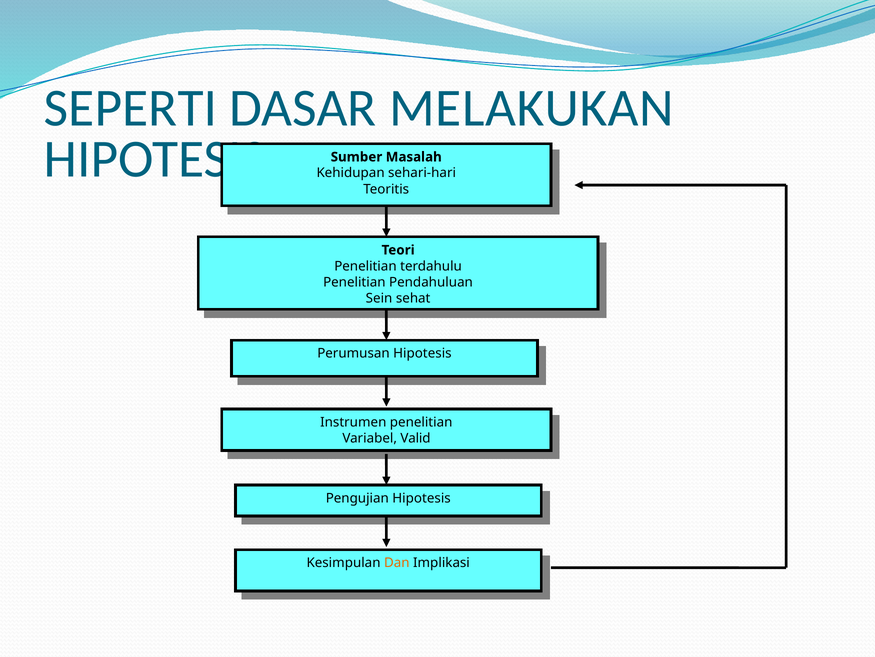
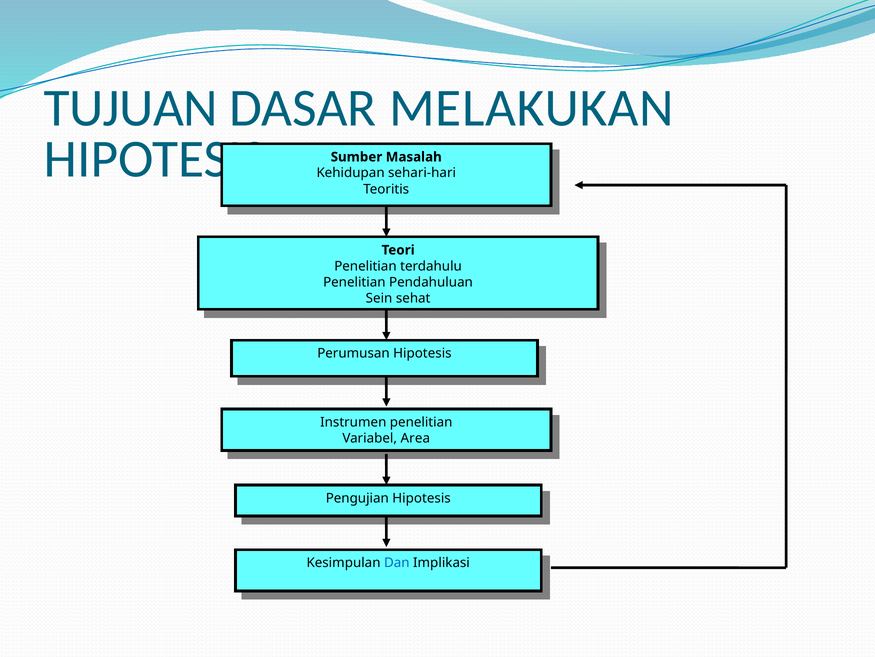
SEPERTI: SEPERTI -> TUJUAN
Valid: Valid -> Area
Dan at (397, 562) colour: orange -> blue
